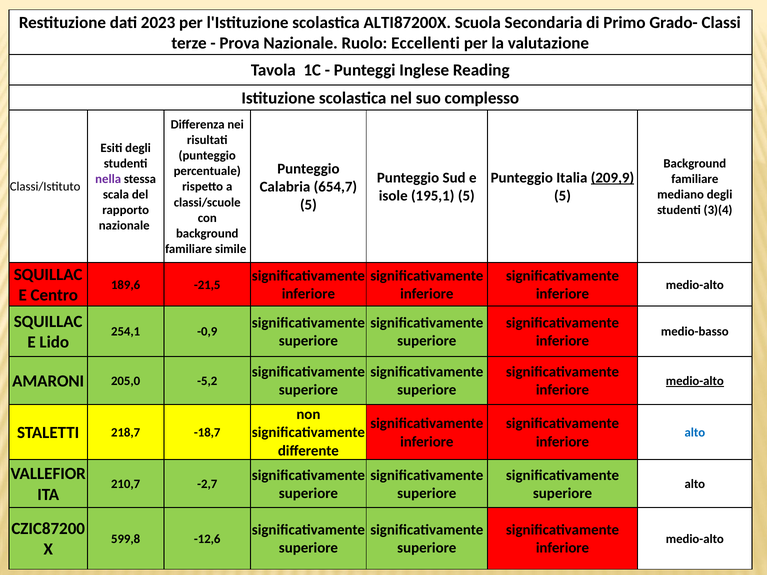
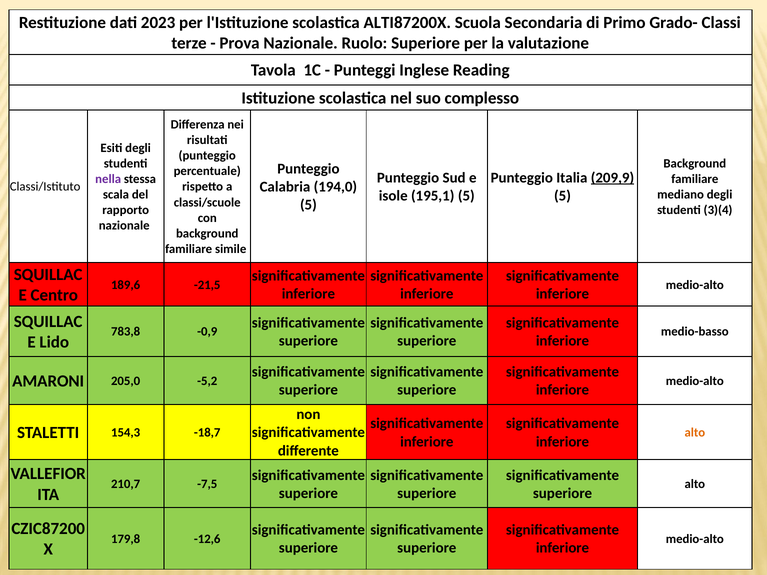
Ruolo Eccellenti: Eccellenti -> Superiore
654,7: 654,7 -> 194,0
254,1: 254,1 -> 783,8
medio-alto at (695, 381) underline: present -> none
218,7: 218,7 -> 154,3
alto at (695, 433) colour: blue -> orange
-2,7: -2,7 -> -7,5
599,8: 599,8 -> 179,8
